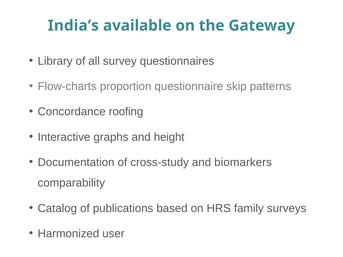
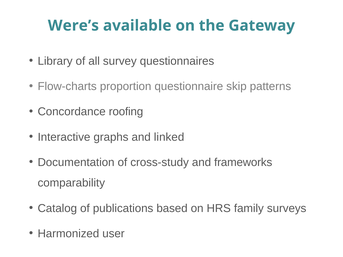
India’s: India’s -> Were’s
height: height -> linked
biomarkers: biomarkers -> frameworks
